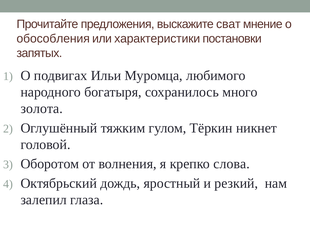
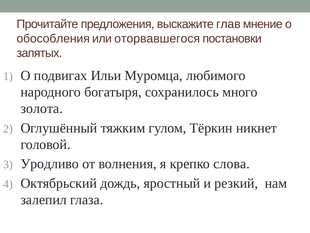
сват: сват -> глав
характеристики: характеристики -> оторвавшегося
Оборотом: Оборотом -> Уродливо
